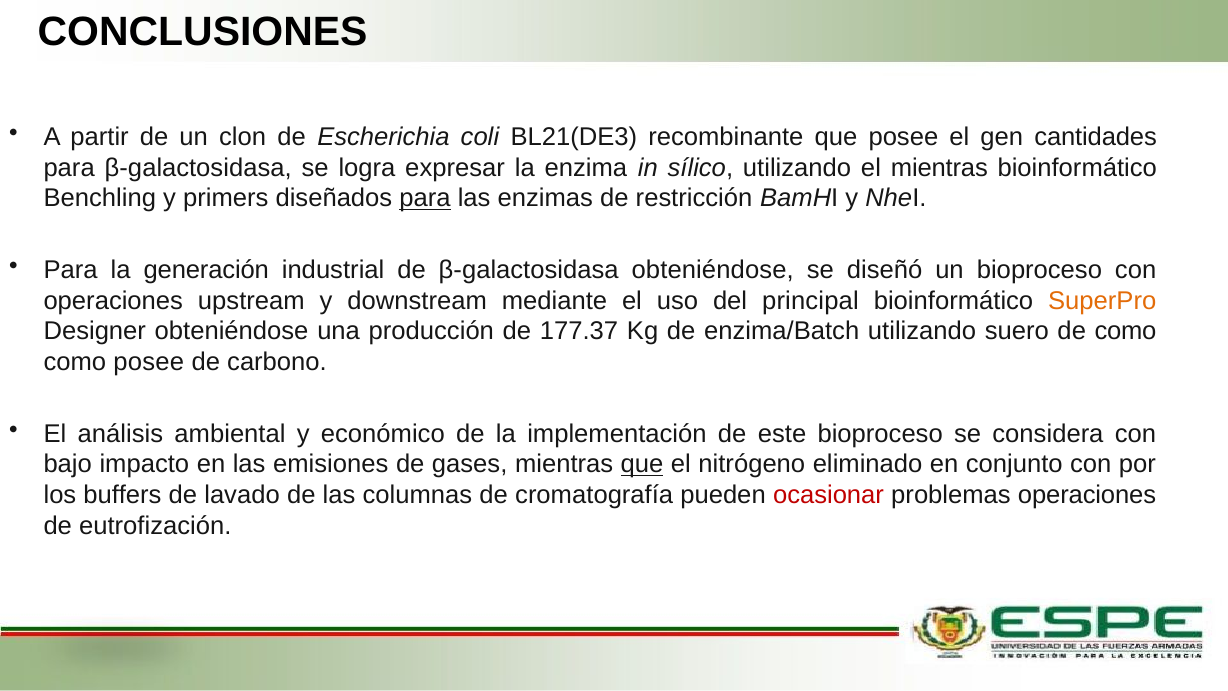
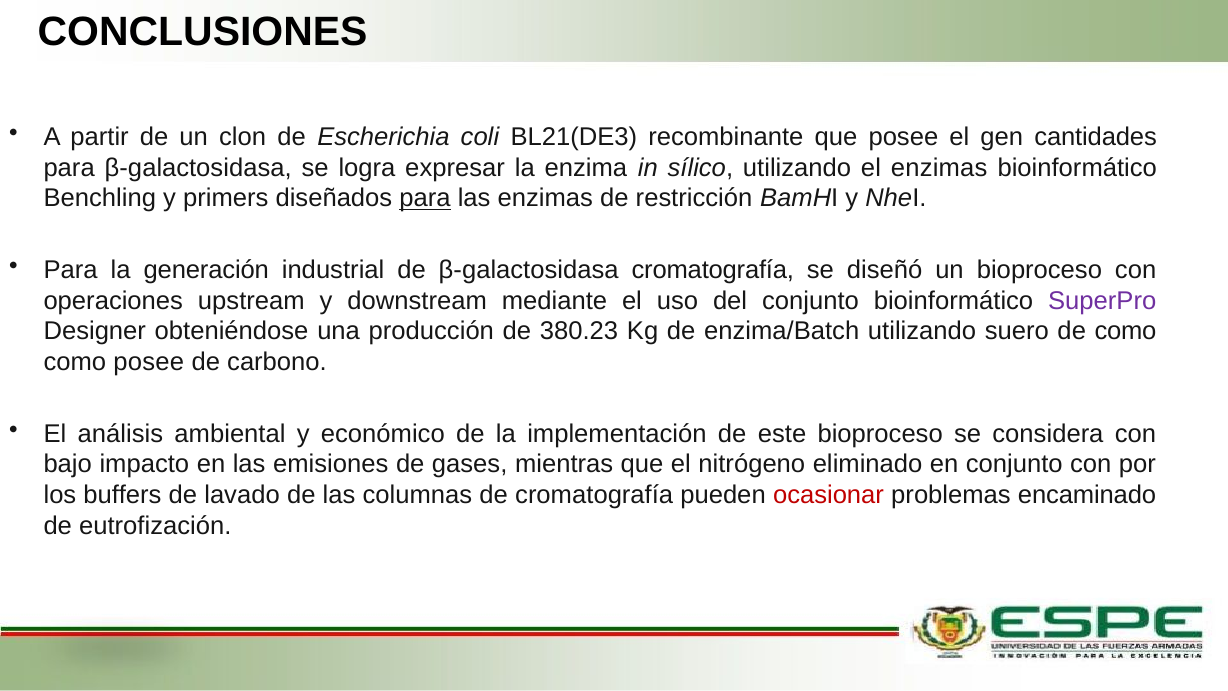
el mientras: mientras -> enzimas
β-galactosidasa obteniéndose: obteniéndose -> cromatografía
del principal: principal -> conjunto
SuperPro colour: orange -> purple
177.37: 177.37 -> 380.23
que at (642, 464) underline: present -> none
problemas operaciones: operaciones -> encaminado
